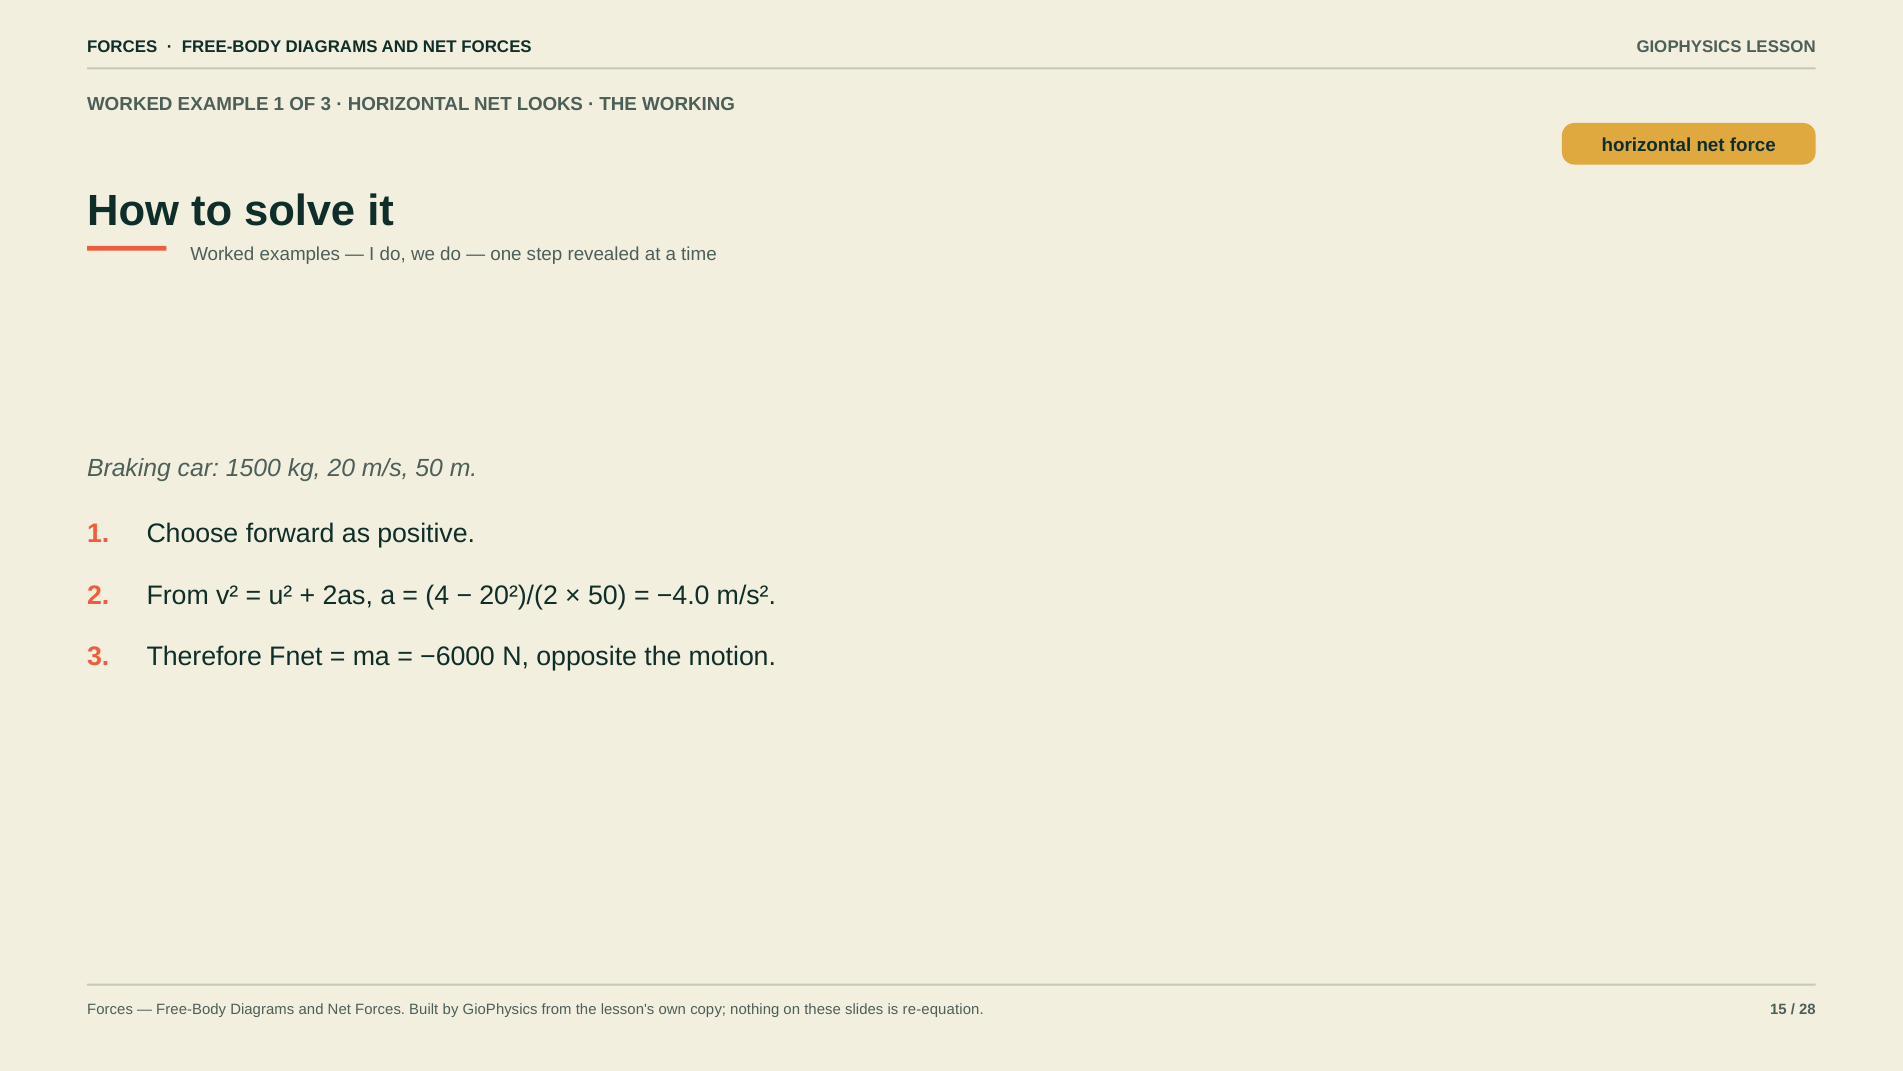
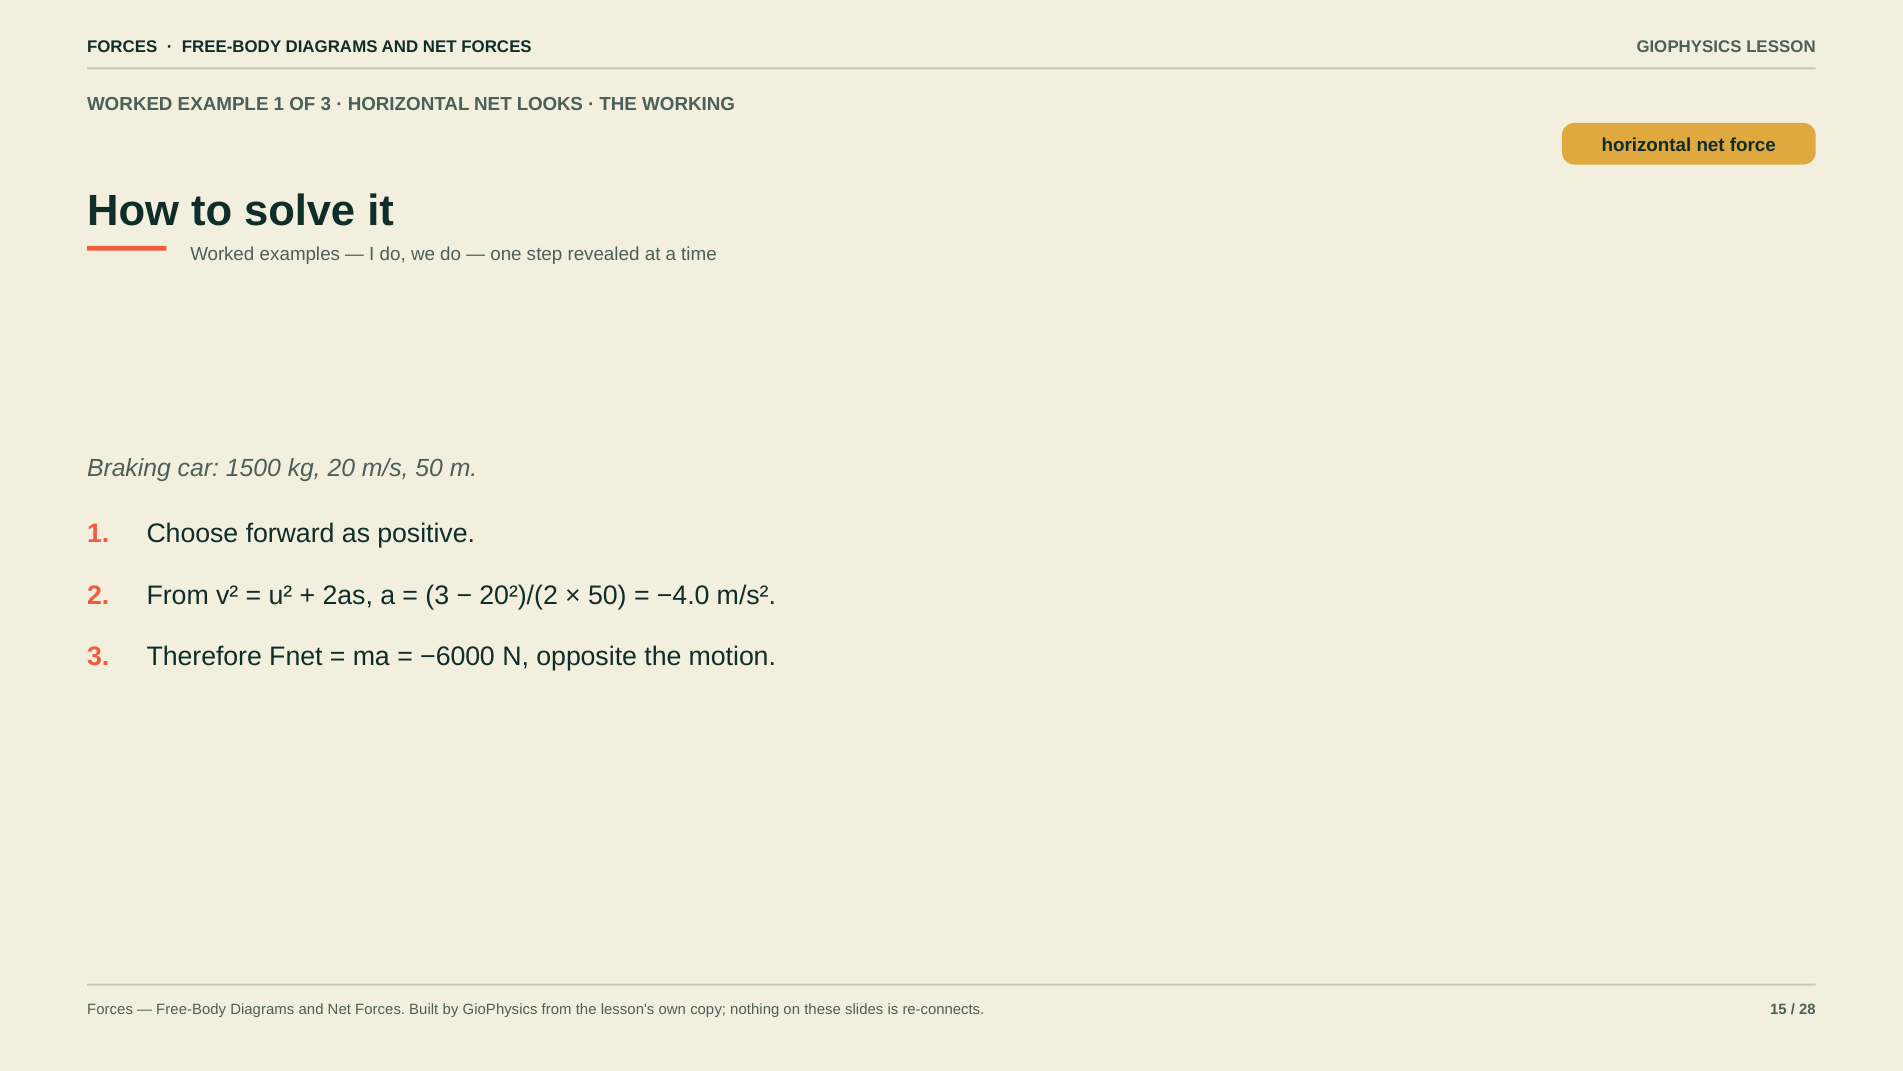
4 at (437, 595): 4 -> 3
re-equation: re-equation -> re-connects
